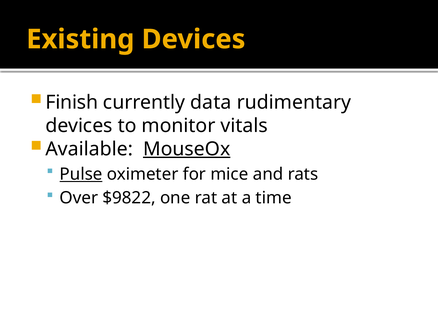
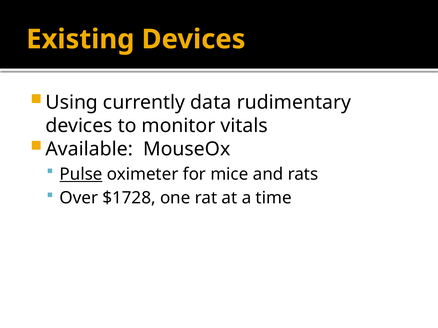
Finish: Finish -> Using
MouseOx underline: present -> none
$9822: $9822 -> $1728
